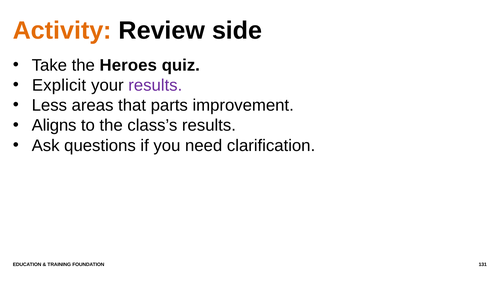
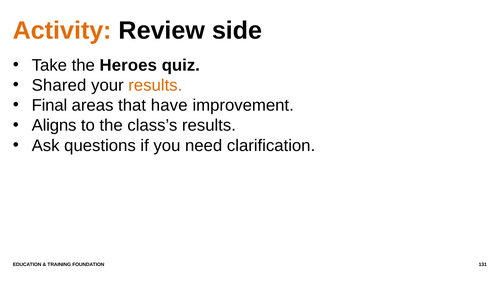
Explicit: Explicit -> Shared
results at (155, 85) colour: purple -> orange
Less: Less -> Final
parts: parts -> have
